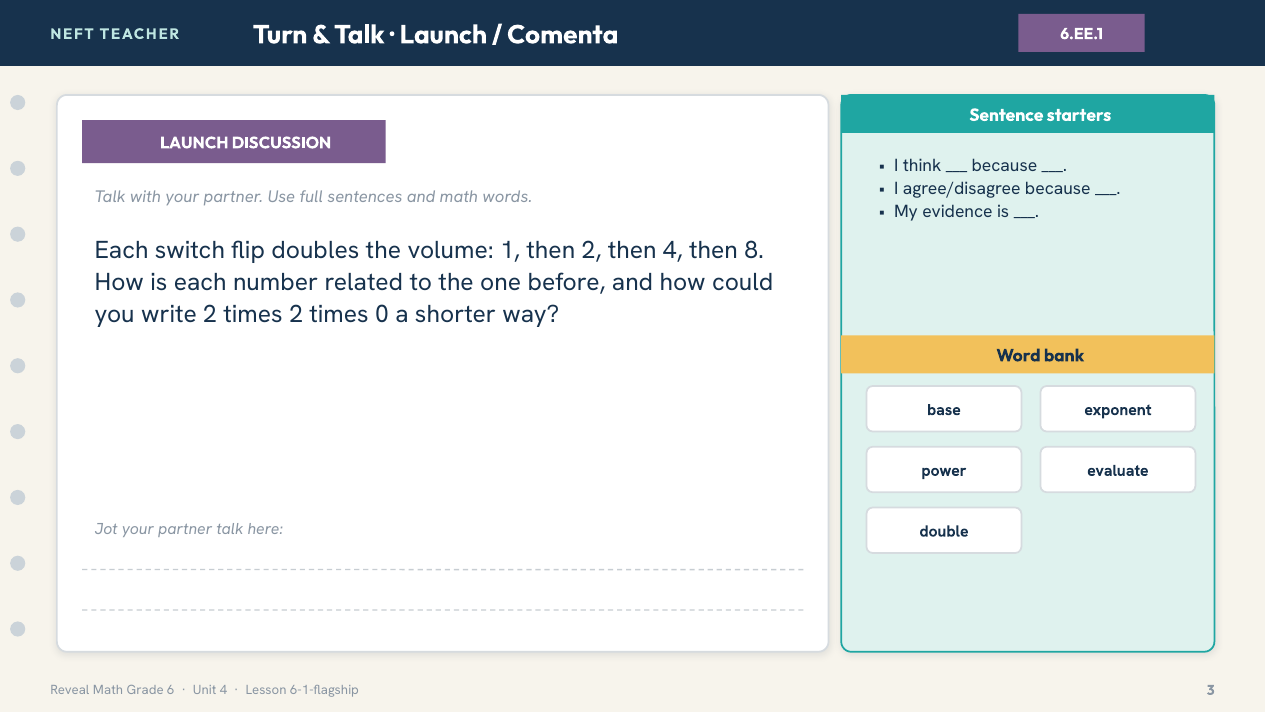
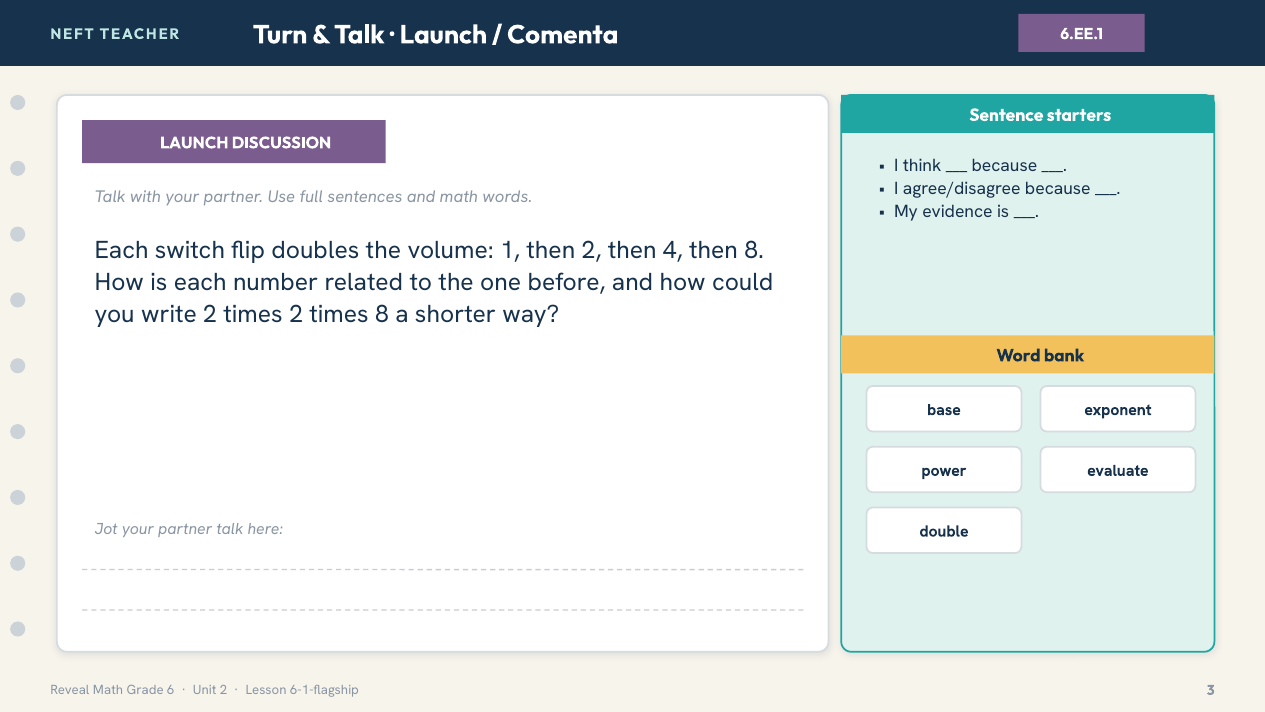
times 0: 0 -> 8
Unit 4: 4 -> 2
